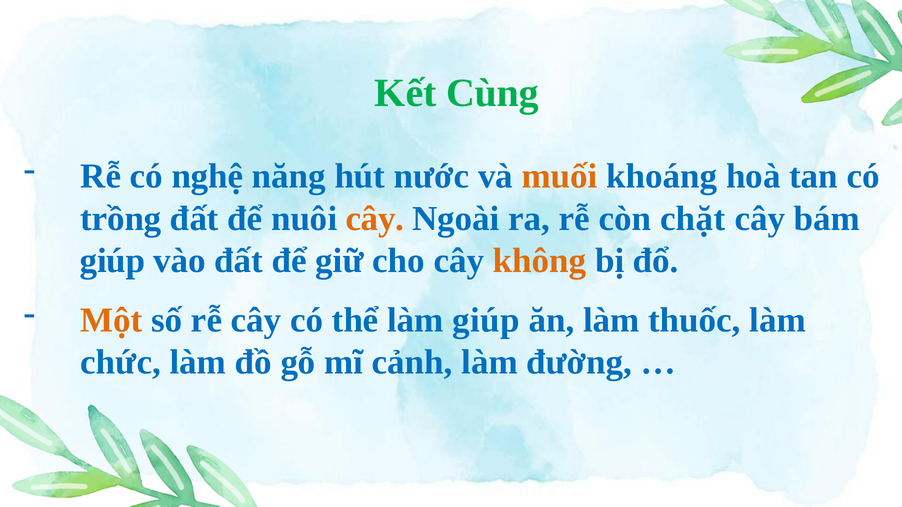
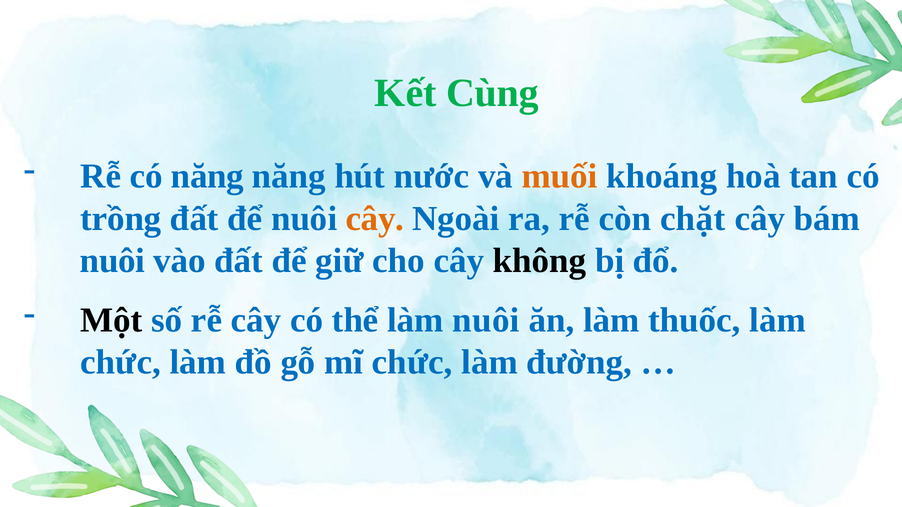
có nghệ: nghệ -> năng
giúp at (113, 261): giúp -> nuôi
không colour: orange -> black
Một colour: orange -> black
làm giúp: giúp -> nuôi
mĩ cảnh: cảnh -> chức
